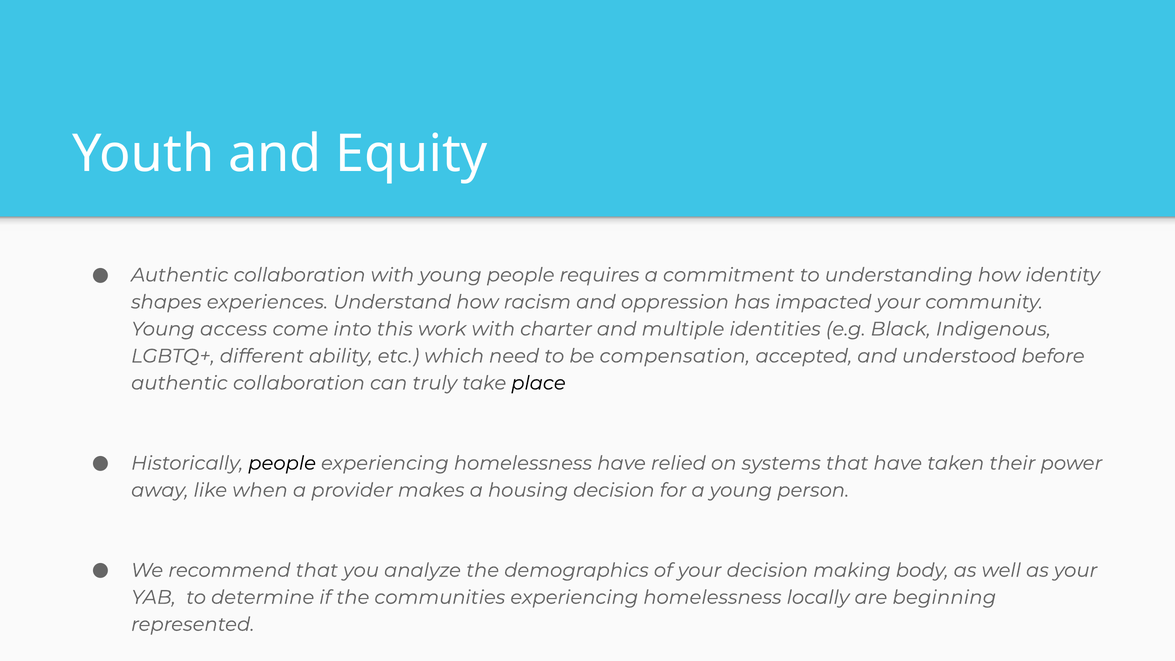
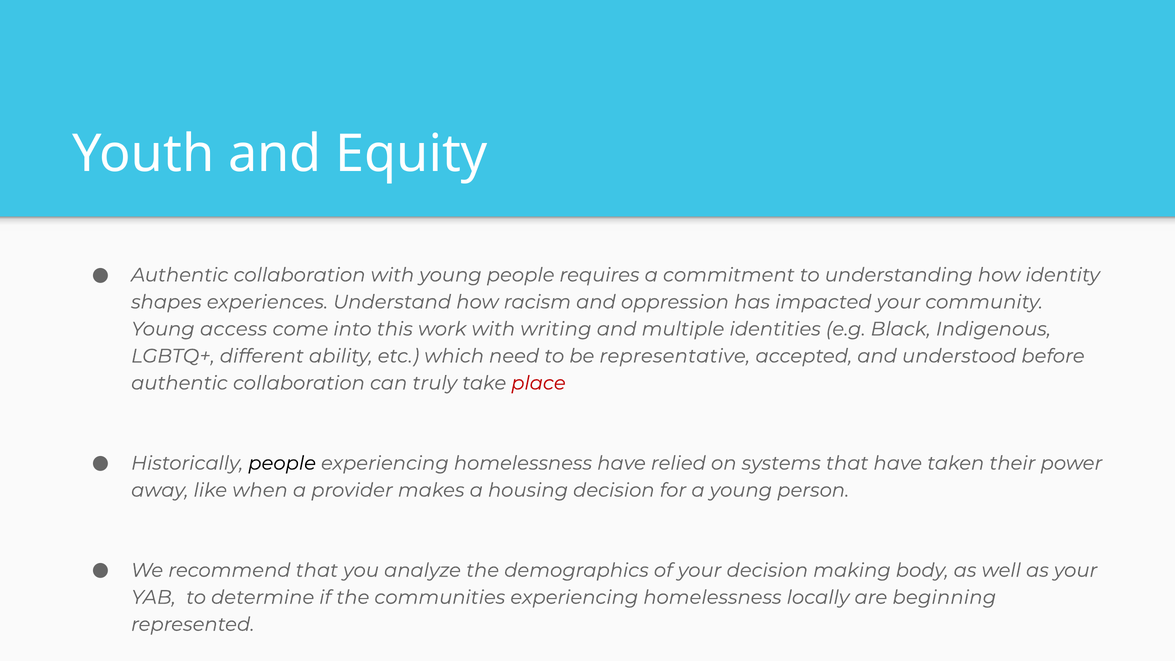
charter: charter -> writing
compensation: compensation -> representative
place colour: black -> red
